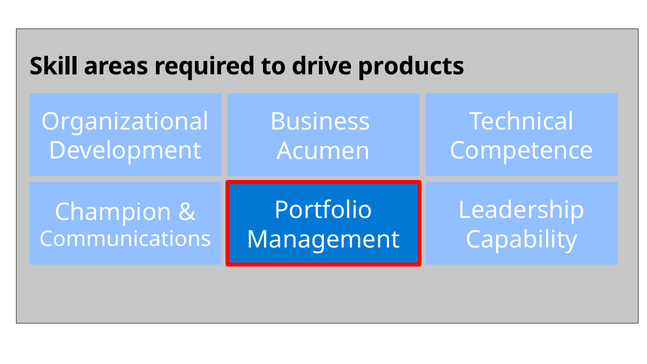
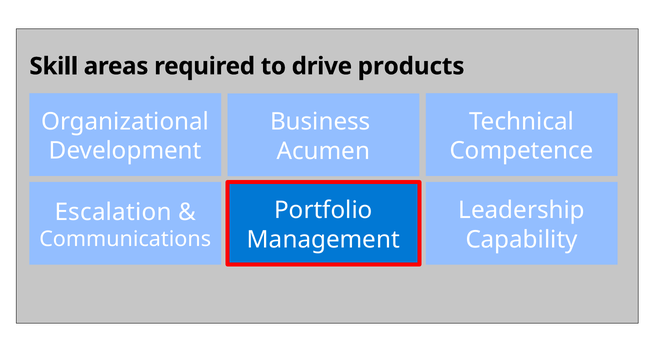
Champion: Champion -> Escalation
